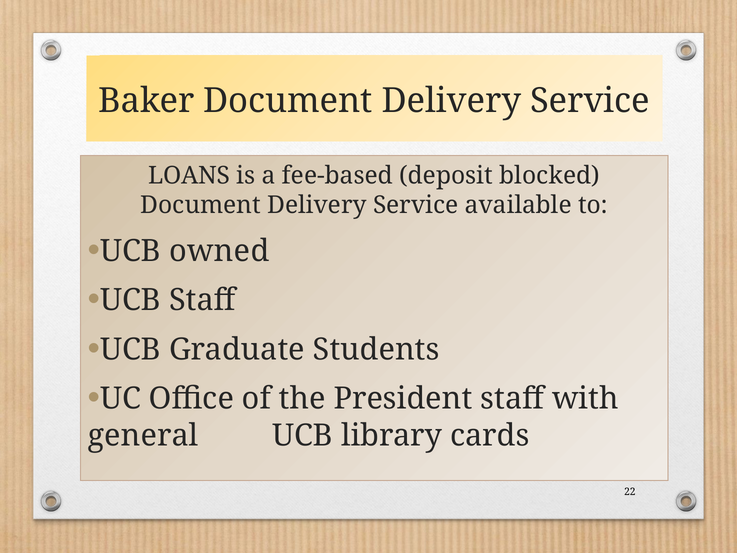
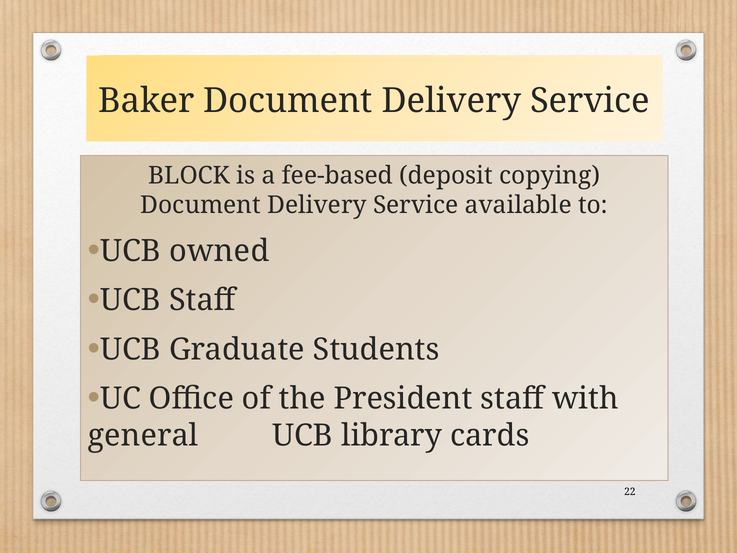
LOANS: LOANS -> BLOCK
blocked: blocked -> copying
